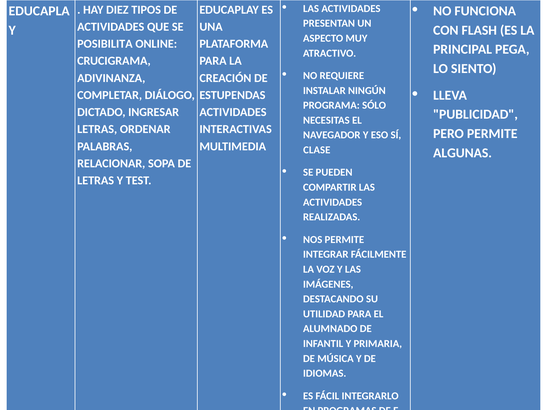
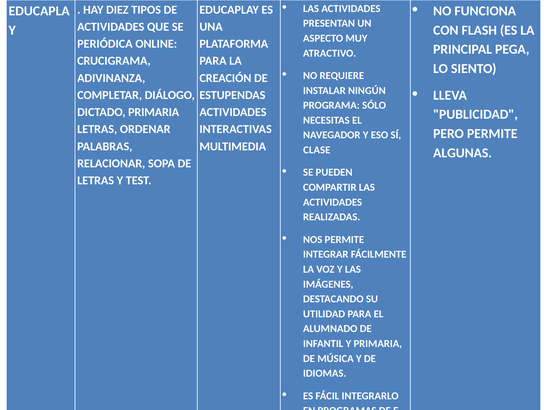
POSIBILITA: POSIBILITA -> PERIÓDICA
DICTADO INGRESAR: INGRESAR -> PRIMARIA
